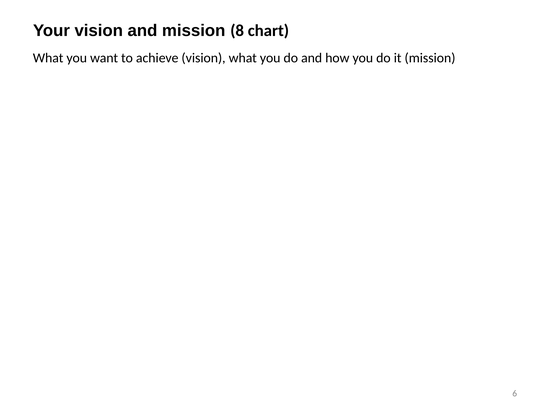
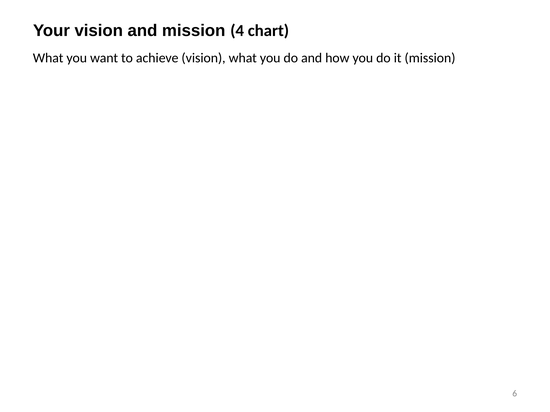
8: 8 -> 4
